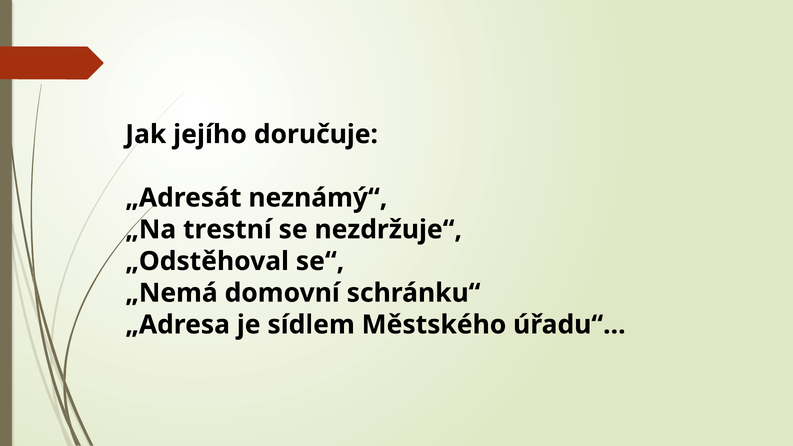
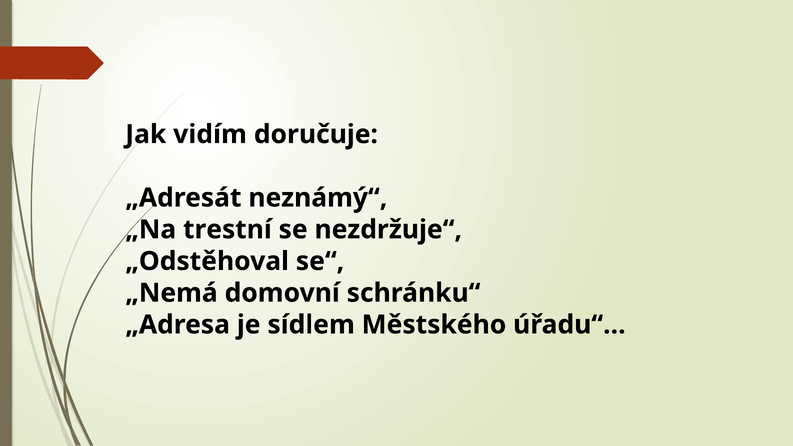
jejího: jejího -> vidím
